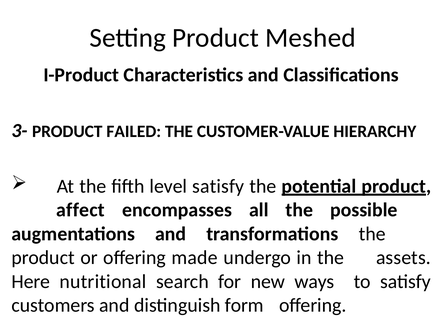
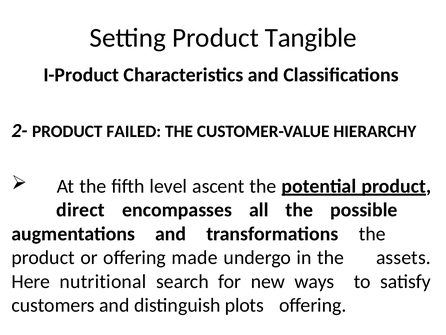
Meshed: Meshed -> Tangible
3-: 3- -> 2-
level satisfy: satisfy -> ascent
affect: affect -> direct
form: form -> plots
